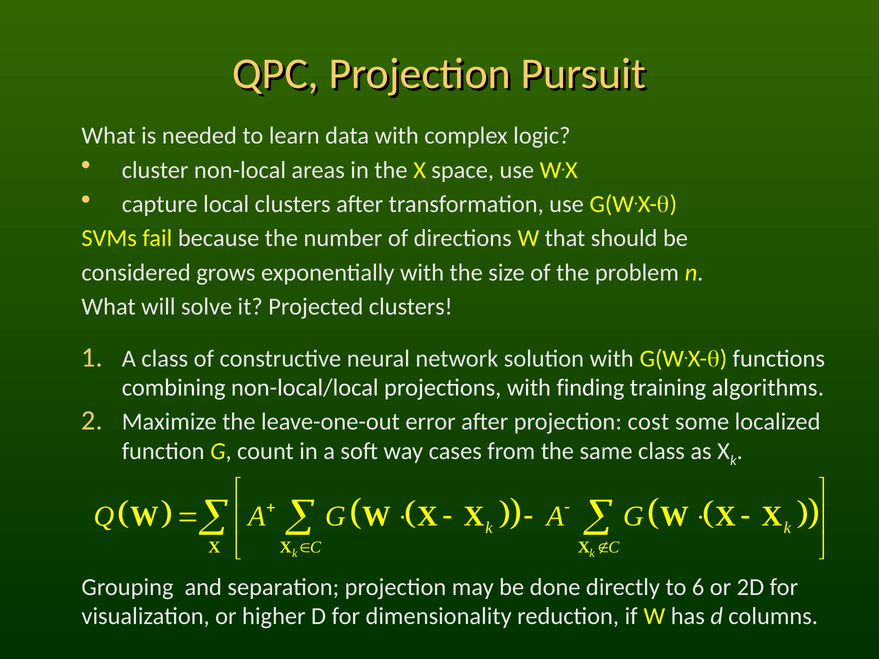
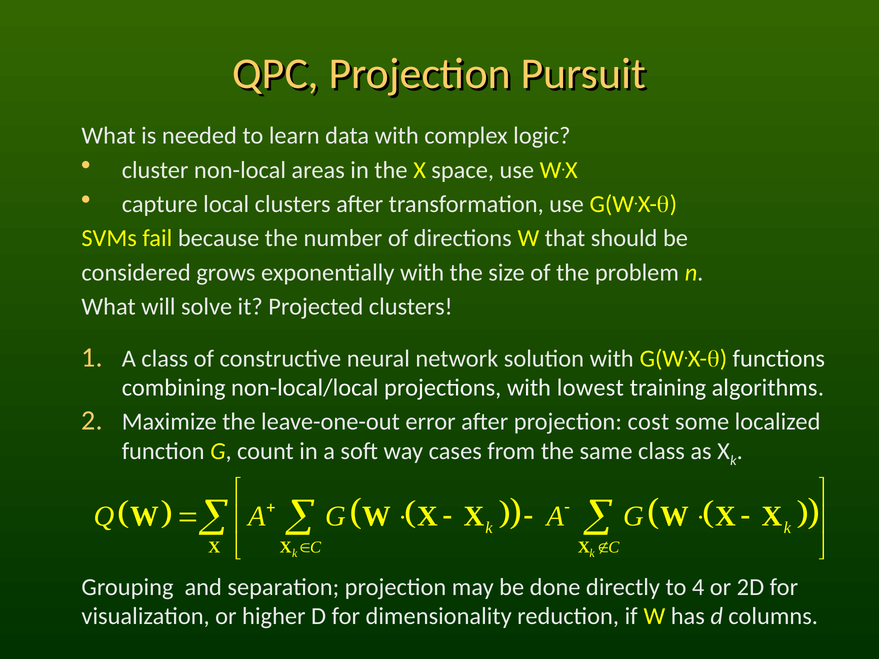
finding: finding -> lowest
6: 6 -> 4
